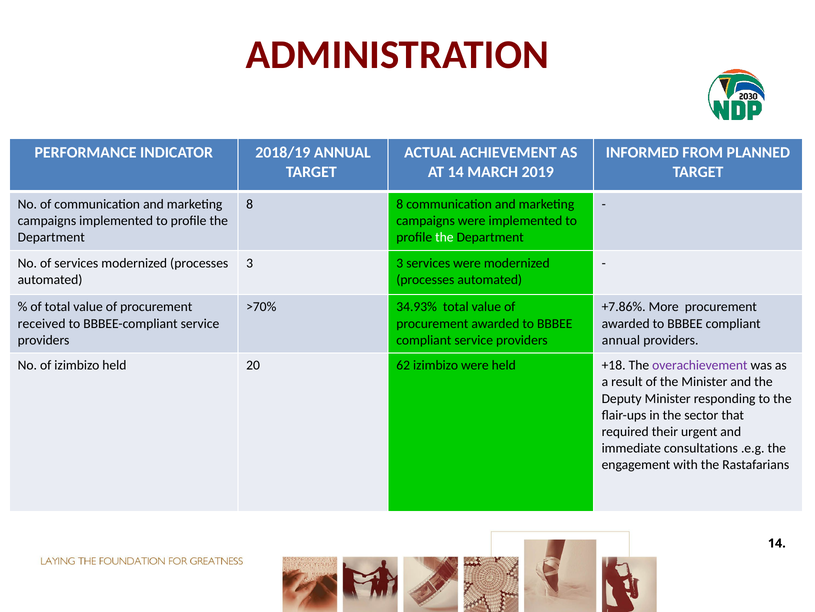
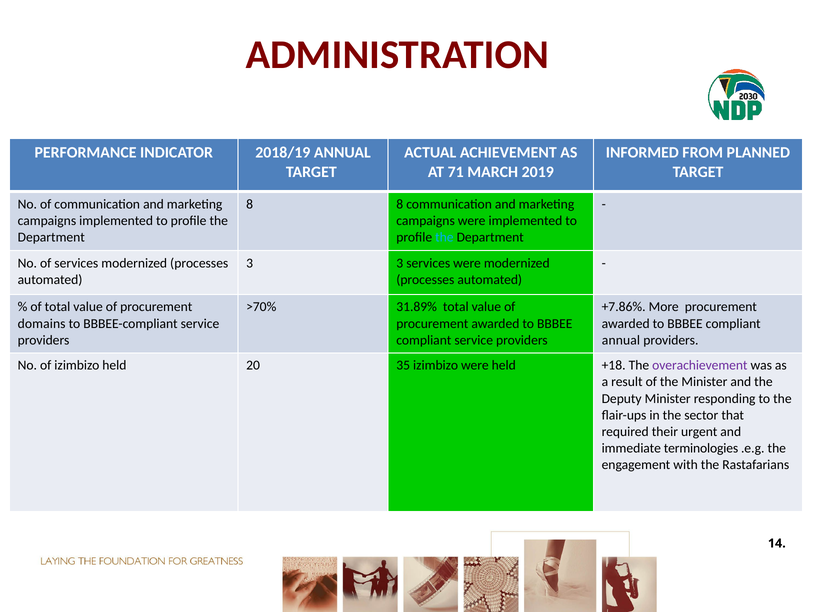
AT 14: 14 -> 71
the at (444, 237) colour: white -> light blue
34.93%: 34.93% -> 31.89%
received: received -> domains
62: 62 -> 35
consultations: consultations -> terminologies
